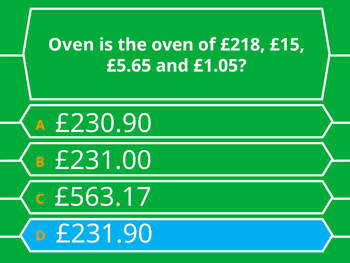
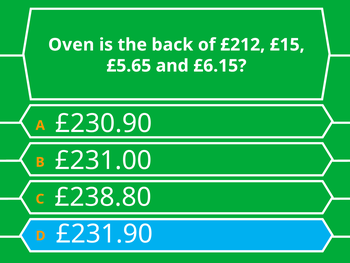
the oven: oven -> back
£218: £218 -> £212
£1.05: £1.05 -> £6.15
£563.17: £563.17 -> £238.80
